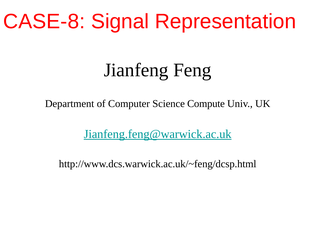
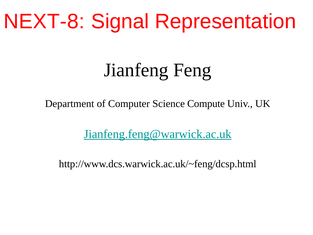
CASE-8: CASE-8 -> NEXT-8
